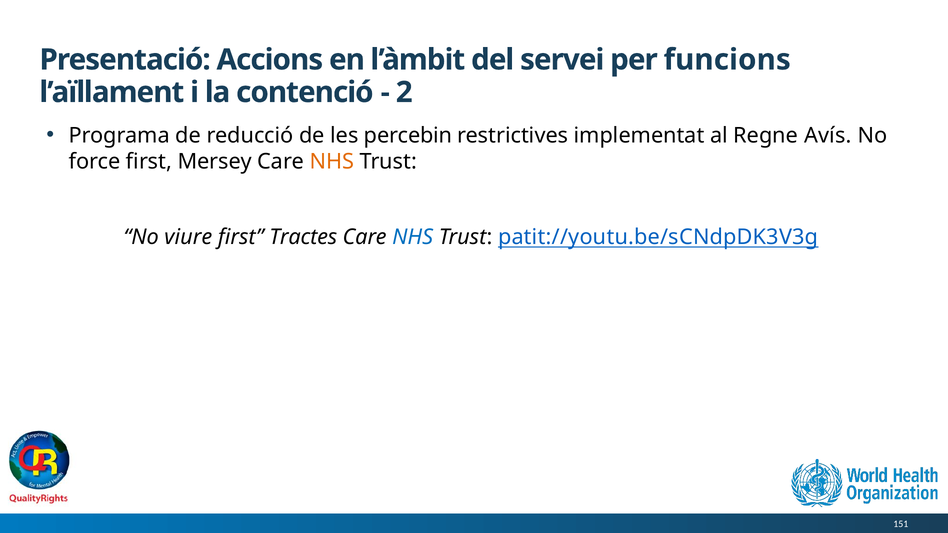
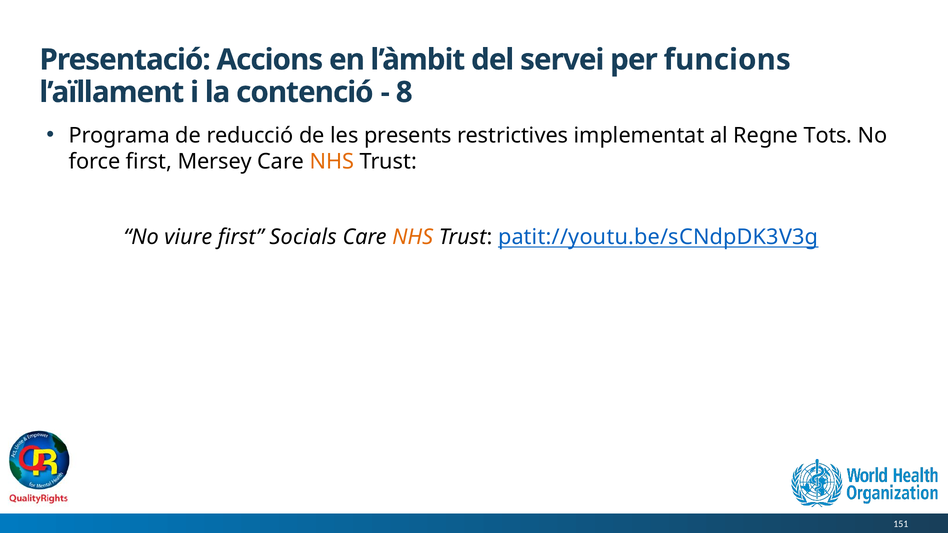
2: 2 -> 8
percebin: percebin -> presents
Avís: Avís -> Tots
Tractes: Tractes -> Socials
NHS at (413, 237) colour: blue -> orange
